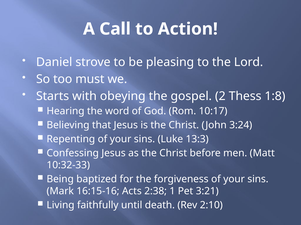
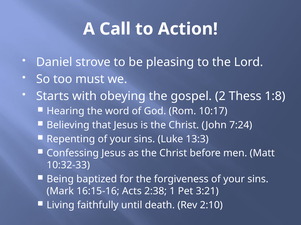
3:24: 3:24 -> 7:24
